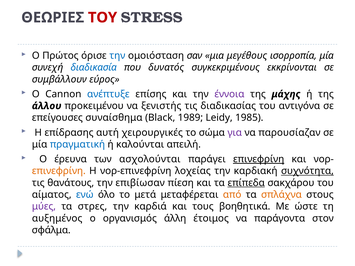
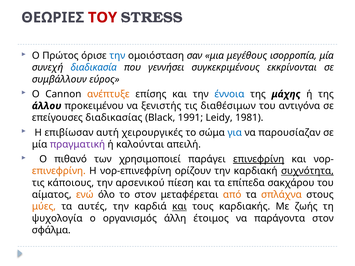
δυνατός: δυνατός -> γεννήσει
ανέπτυξε colour: blue -> orange
έννοια colour: purple -> blue
διαδικασίας: διαδικασίας -> διαθέσιμων
συναίσθημα: συναίσθημα -> διαδικασίας
1989: 1989 -> 1991
1985: 1985 -> 1981
επίδρασης: επίδρασης -> επιβίωσαν
για colour: purple -> blue
πραγματική colour: blue -> purple
έρευνα: έρευνα -> πιθανό
ασχολούνται: ασχολούνται -> χρησιμοποιεί
λοχείας: λοχείας -> ορίζουν
θανάτους: θανάτους -> κάποιους
επιβίωσαν: επιβίωσαν -> αρσενικού
επίπεδα underline: present -> none
ενώ colour: blue -> orange
το μετά: μετά -> στον
μύες colour: purple -> orange
στρες: στρες -> αυτές
και at (179, 207) underline: none -> present
βοηθητικά: βοηθητικά -> καρδιακής
ώστε: ώστε -> ζωής
αυξημένος: αυξημένος -> ψυχολογία
